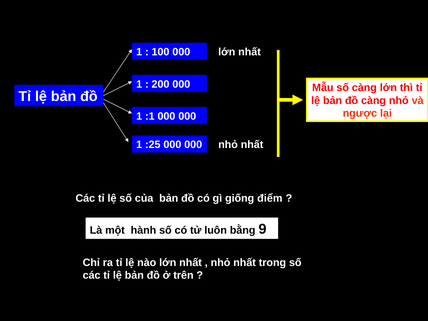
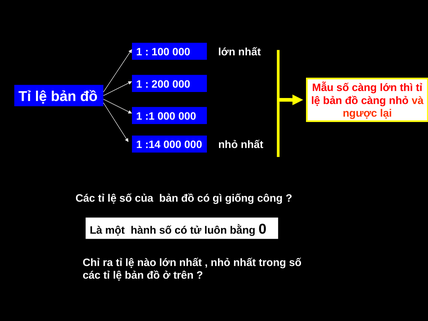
:25: :25 -> :14
điểm: điểm -> công
9: 9 -> 0
